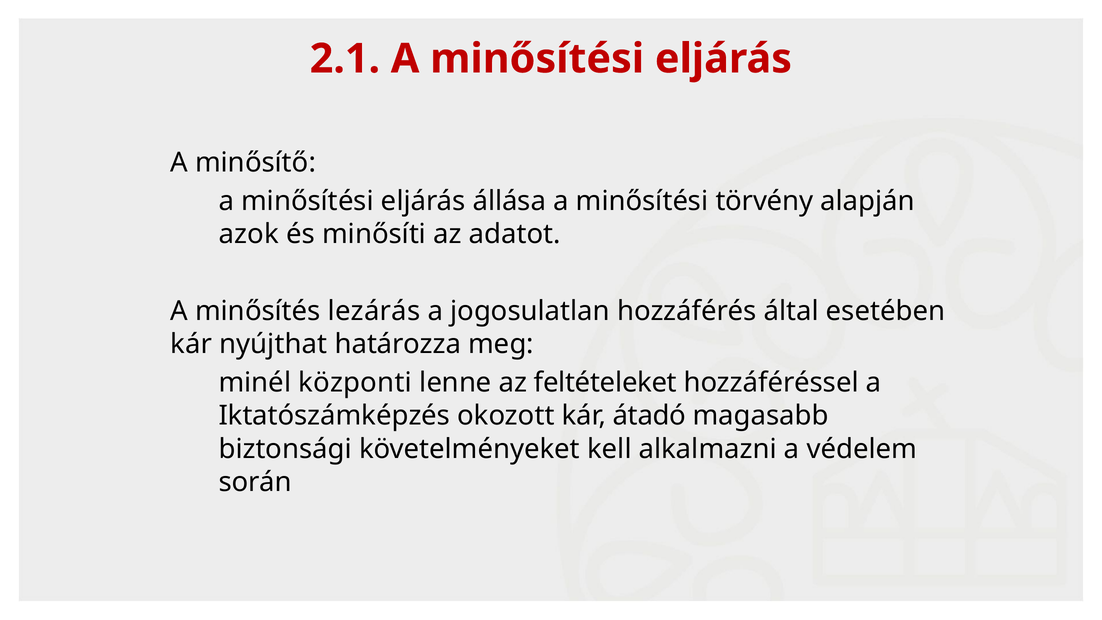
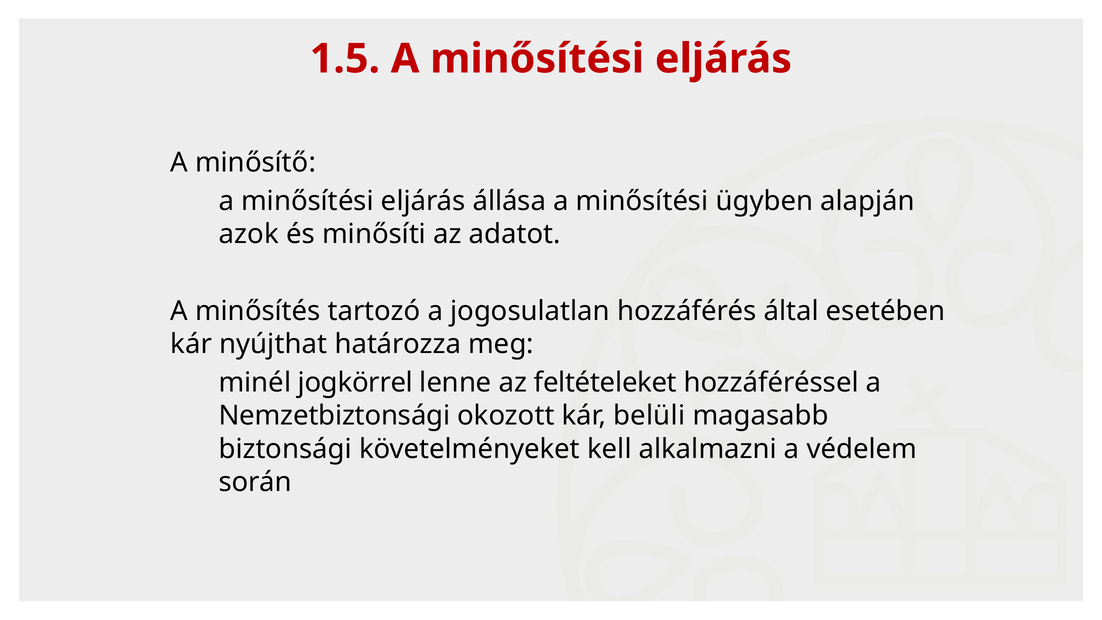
2.1: 2.1 -> 1.5
törvény: törvény -> ügyben
lezárás: lezárás -> tartozó
központi: központi -> jogkörrel
Iktatószámképzés: Iktatószámképzés -> Nemzetbiztonsági
átadó: átadó -> belüli
